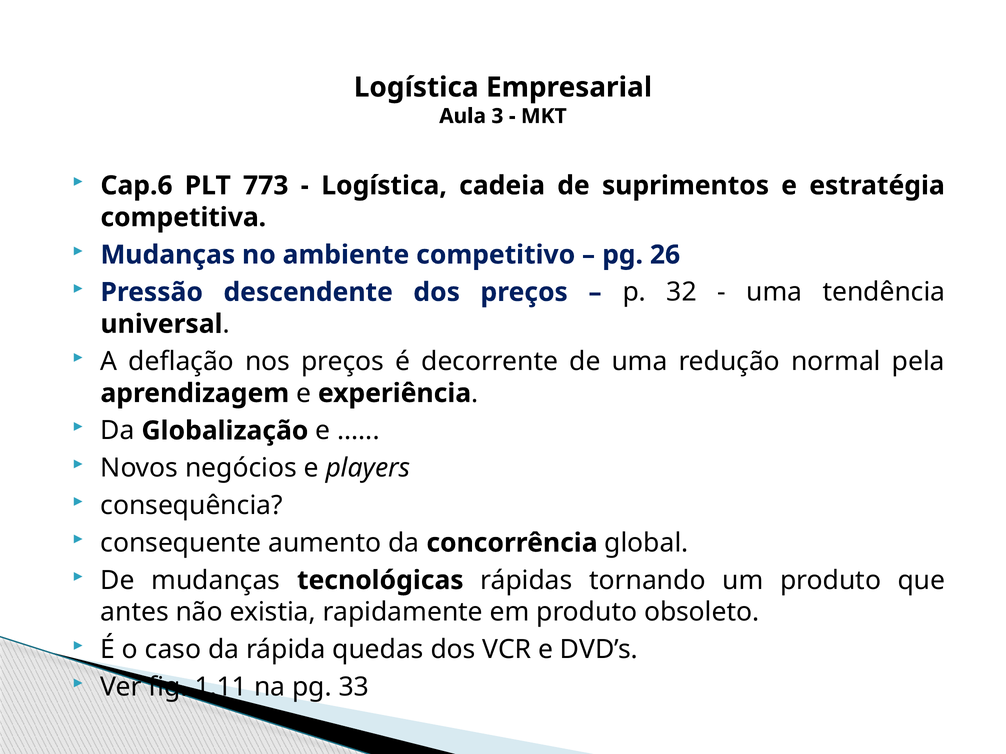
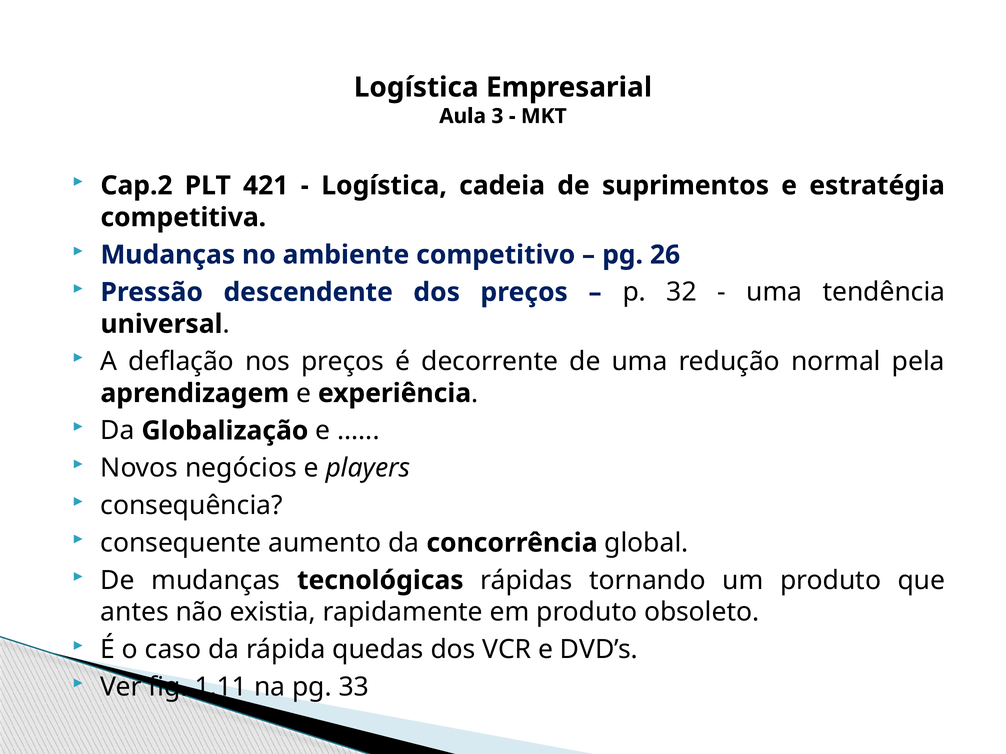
Cap.6: Cap.6 -> Cap.2
773: 773 -> 421
